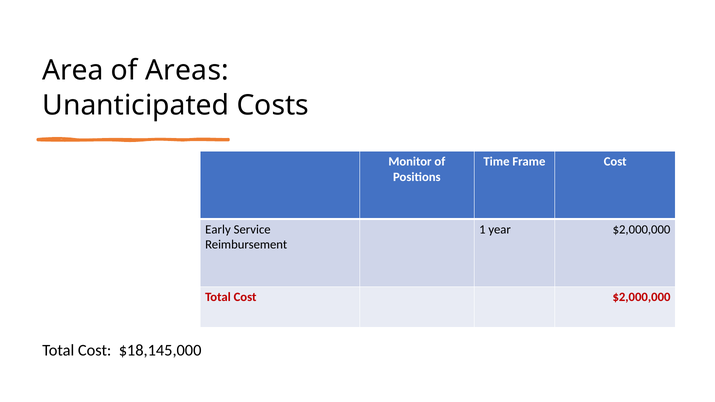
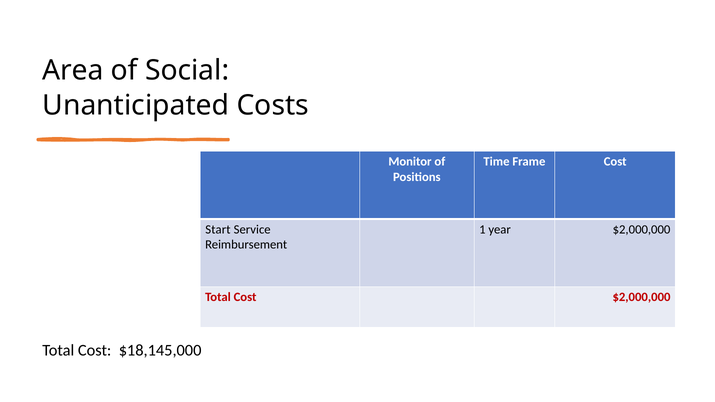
Areas: Areas -> Social
Early: Early -> Start
